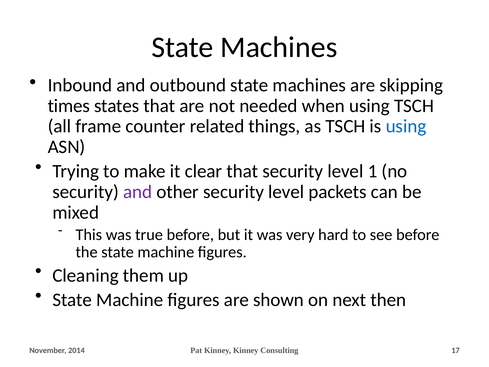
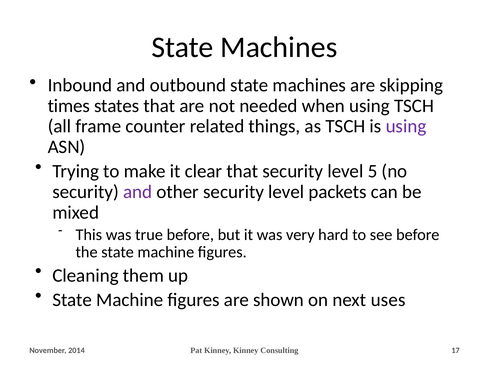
using at (406, 126) colour: blue -> purple
1: 1 -> 5
then: then -> uses
